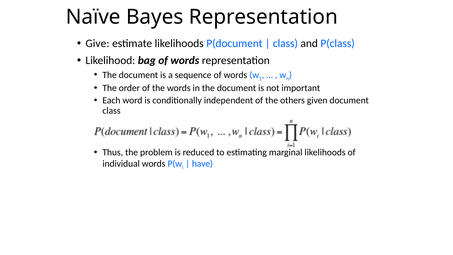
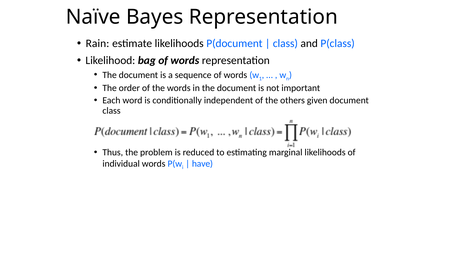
Give: Give -> Rain
